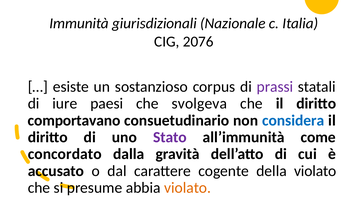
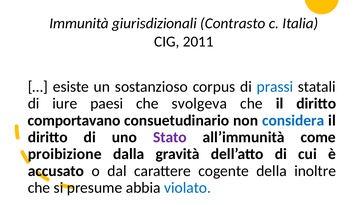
Nazionale: Nazionale -> Contrasto
2076: 2076 -> 2011
prassi colour: purple -> blue
concordato: concordato -> proibizione
della violato: violato -> inoltre
violato at (188, 188) colour: orange -> blue
